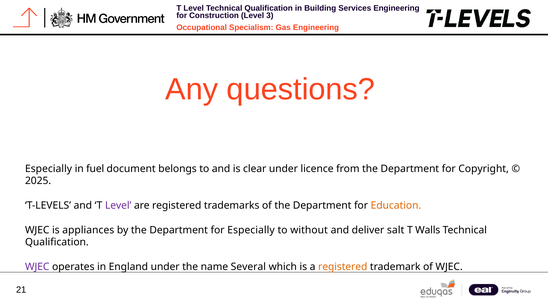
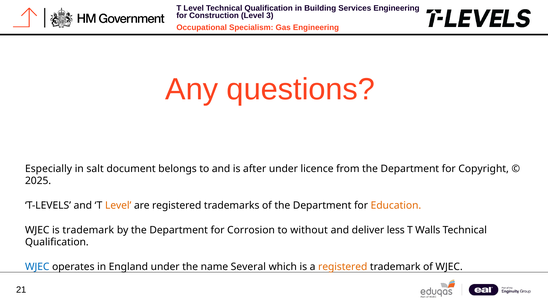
fuel: fuel -> salt
clear: clear -> after
Level at (118, 206) colour: purple -> orange
is appliances: appliances -> trademark
for Especially: Especially -> Corrosion
salt: salt -> less
WJEC at (37, 267) colour: purple -> blue
